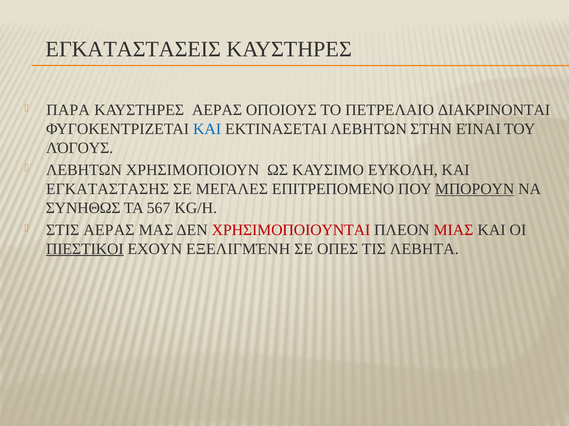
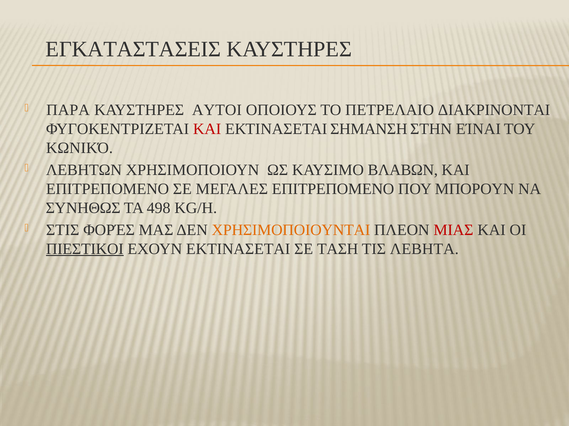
ΚΑΥΣΤΗΡΕΣ ΑΕΡΑΣ: ΑΕΡΑΣ -> ΑΥΤΟΙ
ΚΑΙ at (207, 129) colour: blue -> red
ΕΚΤΙΝΑΣΕΤΑΙ ΛΕΒΗΤΩΝ: ΛΕΒΗΤΩΝ -> ΣΗΜΑΝΣΗ
ΛΌΓΟΥΣ: ΛΌΓΟΥΣ -> ΚΩΝΙΚΌ
ΕΥΚΟΛΗ: ΕΥΚΟΛΗ -> ΒΛΑΒΩΝ
ΕΓΚΑΤΑΣΤΑΣΗΣ at (107, 189): ΕΓΚΑΤΑΣΤΑΣΗΣ -> ΕΠΙΤΡΕΠΟΜΕΝΟ
ΜΠΟΡΟΥΝ underline: present -> none
567: 567 -> 498
ΣΤΙΣ ΑΕΡΑΣ: ΑΕΡΑΣ -> ΦΟΡΈΣ
ΧΡΗΣΙΜΟΠΟΙΟΥΝΤΑΙ colour: red -> orange
ΕΧΟΥΝ ΕΞΕΛΙΓΜΈΝΗ: ΕΞΕΛΙΓΜΈΝΗ -> ΕΚΤΙΝΑΣΕΤΑΙ
ΟΠΕΣ: ΟΠΕΣ -> ΤΑΣΗ
